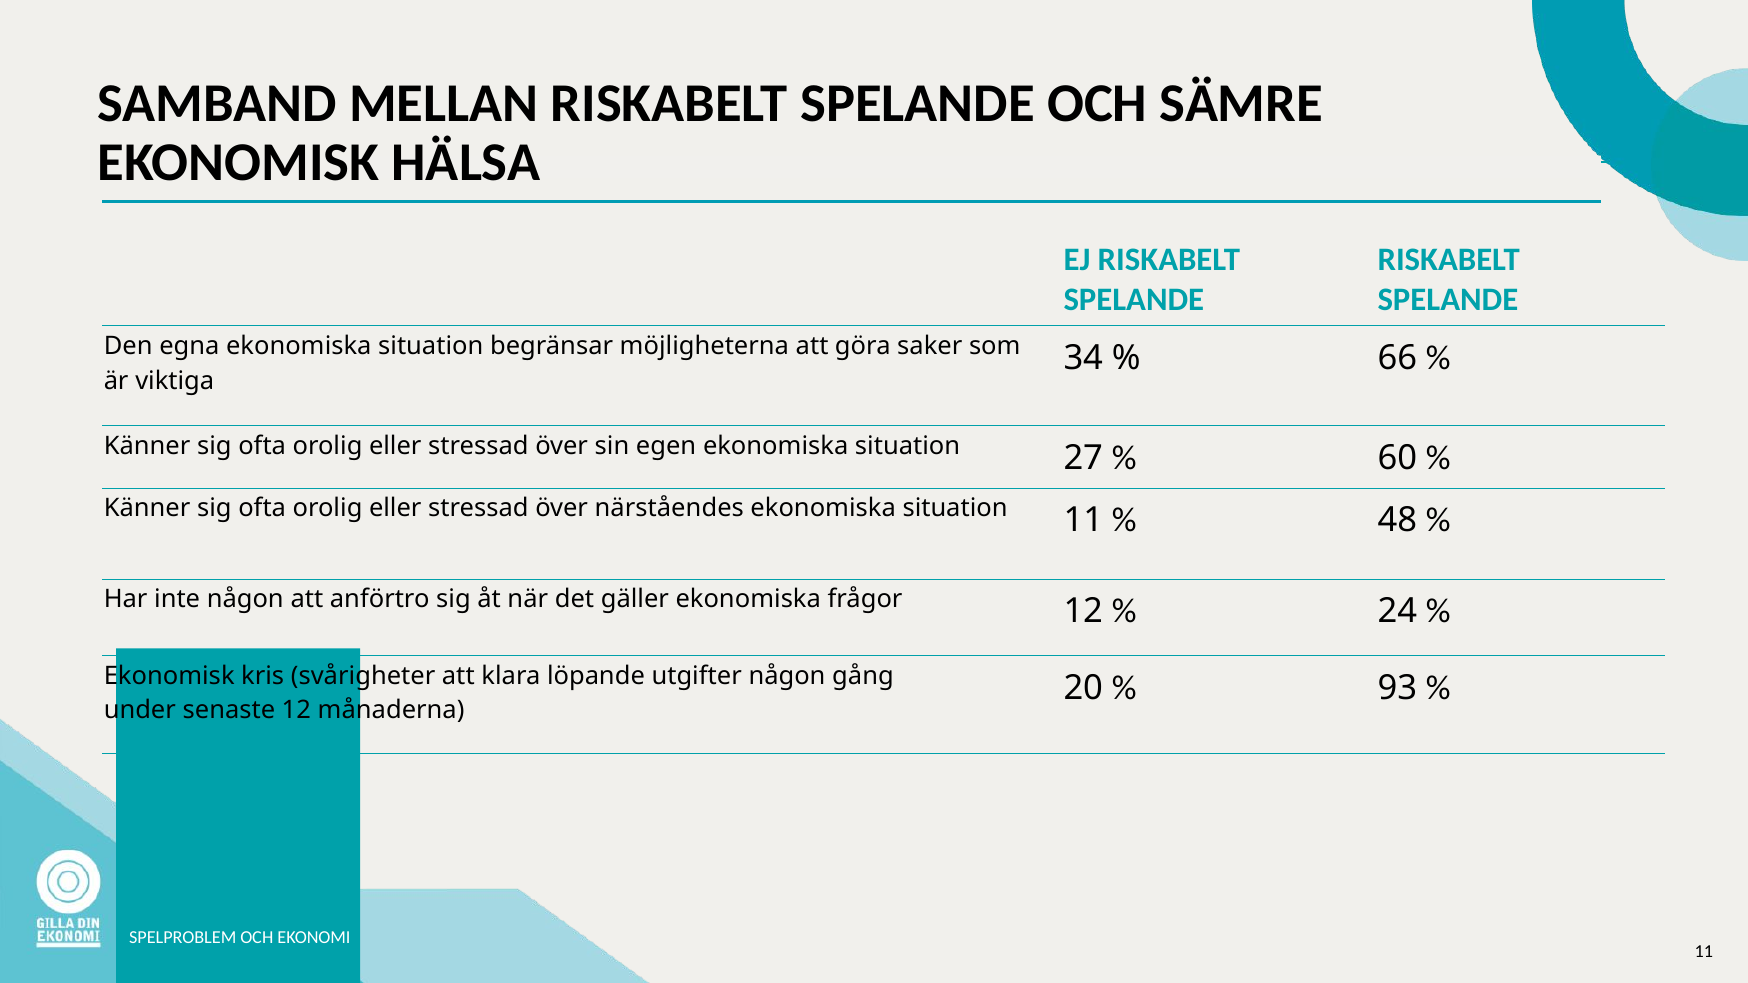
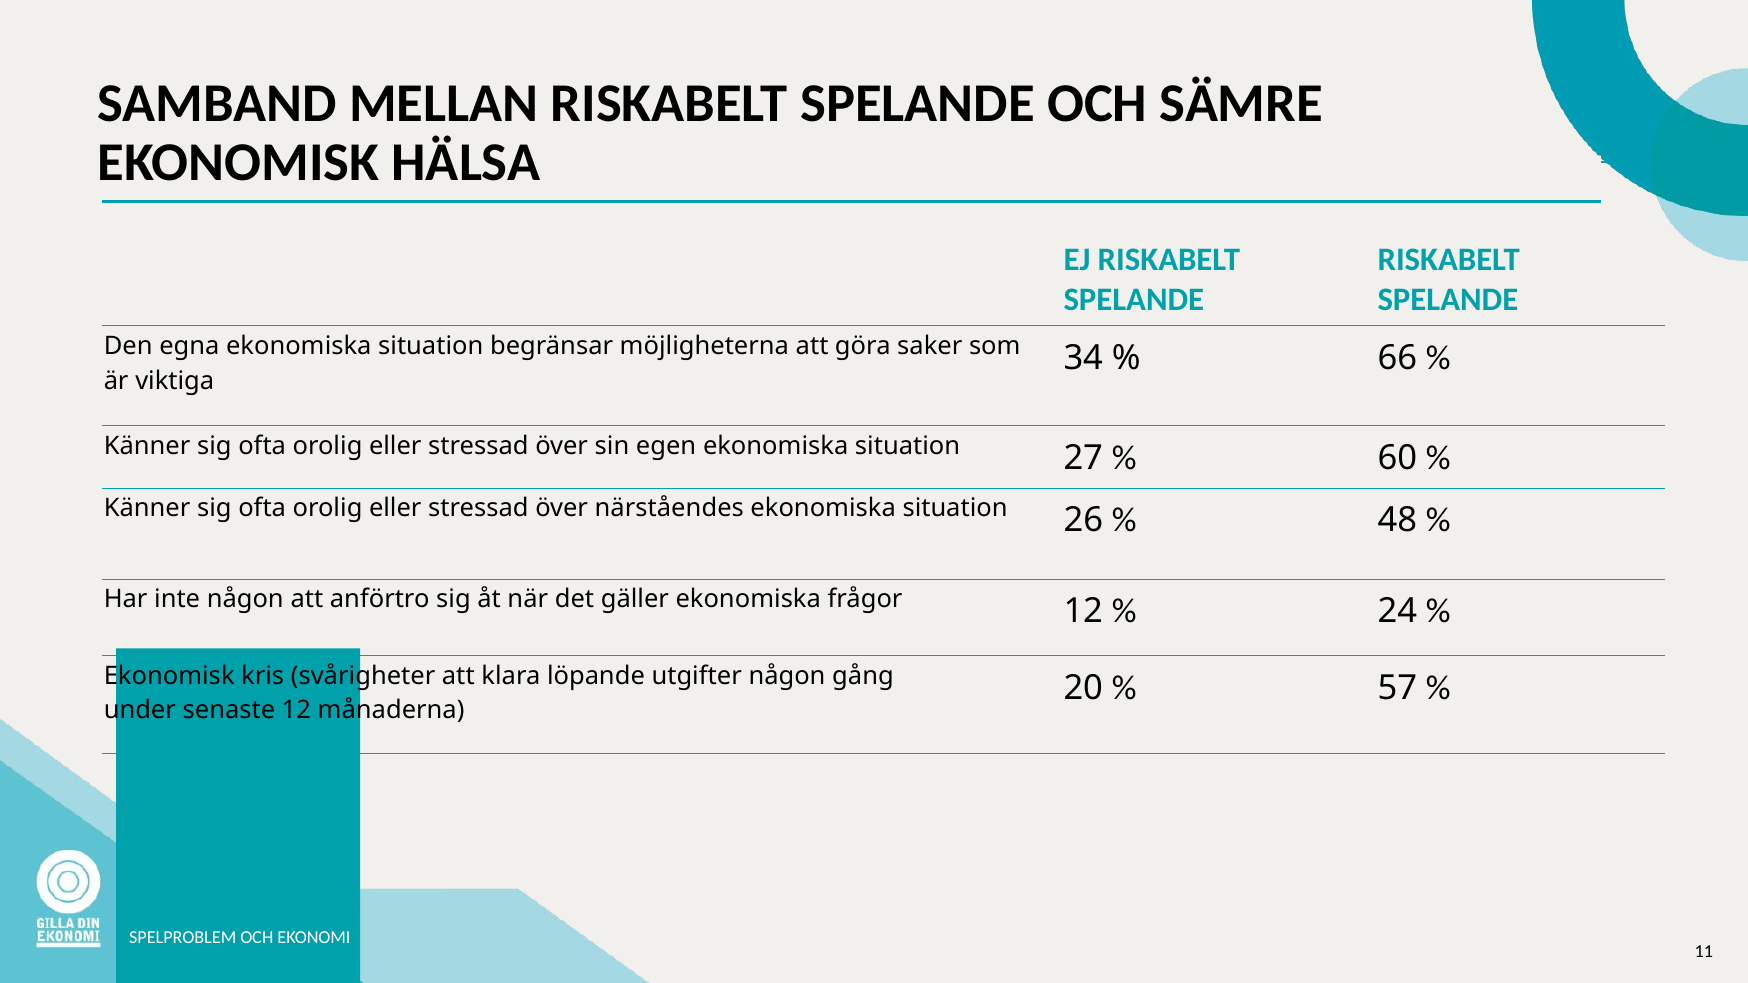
situation 11: 11 -> 26
93: 93 -> 57
